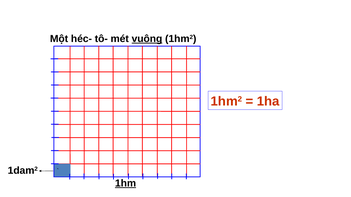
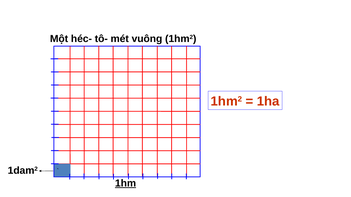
vuông underline: present -> none
